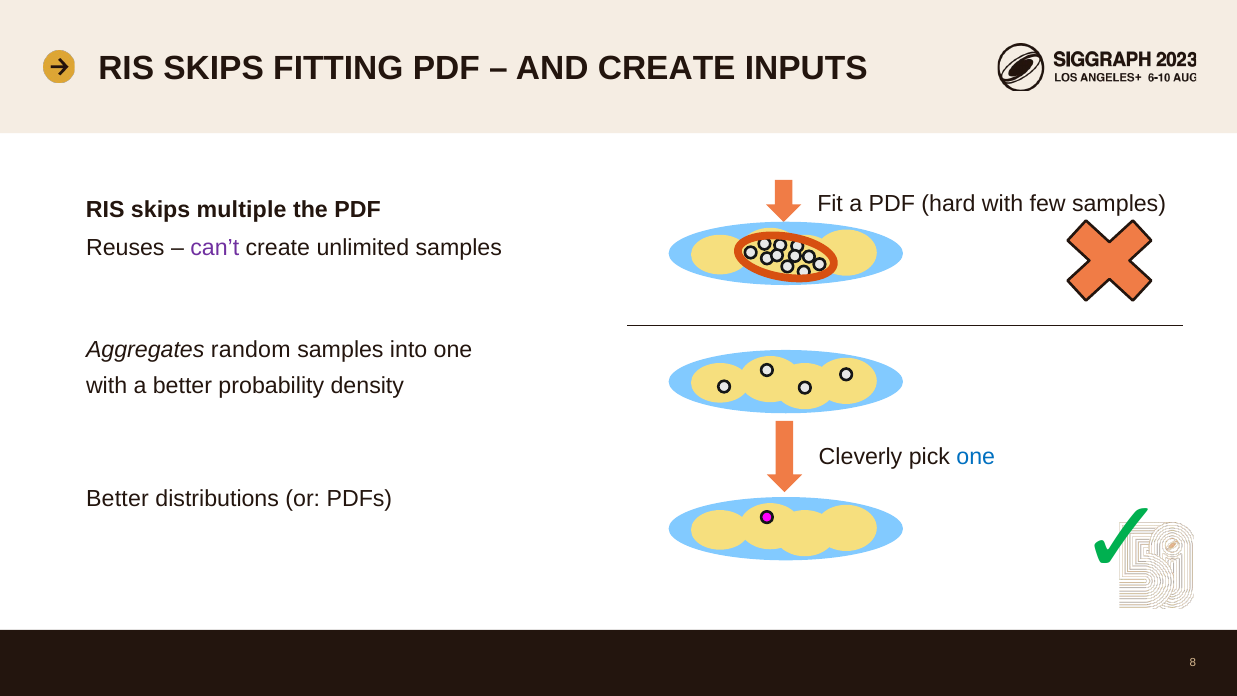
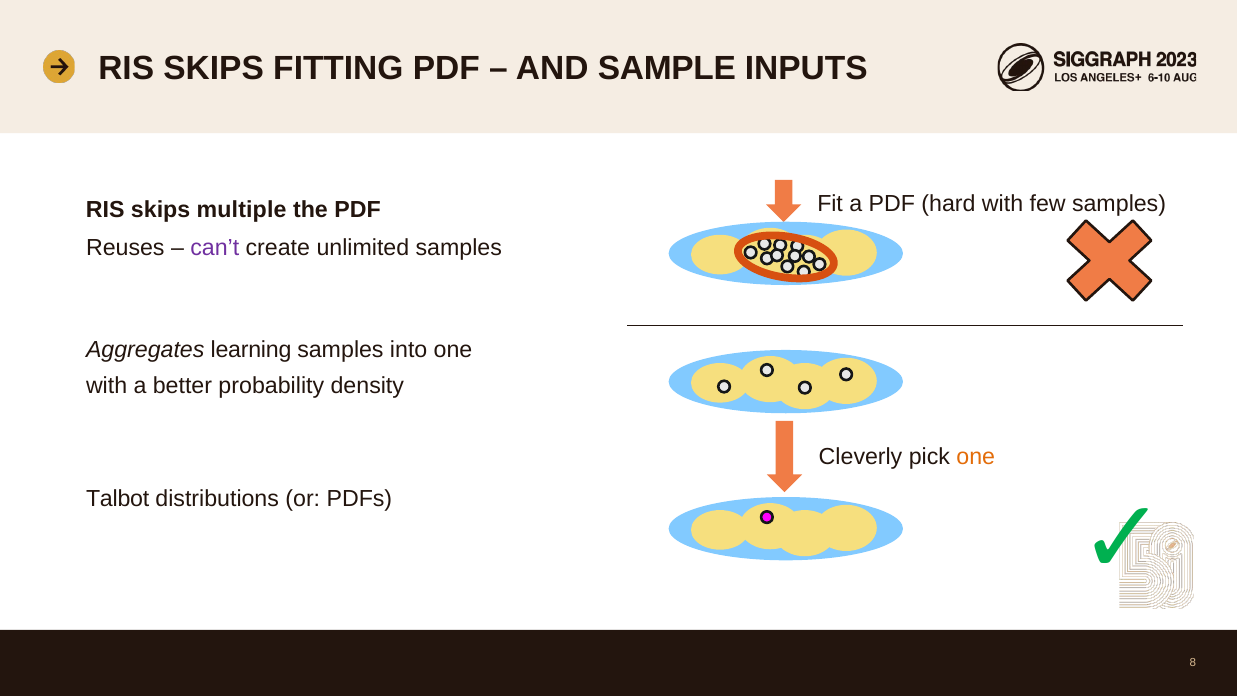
AND CREATE: CREATE -> SAMPLE
random: random -> learning
one at (976, 457) colour: blue -> orange
Better at (117, 499): Better -> Talbot
